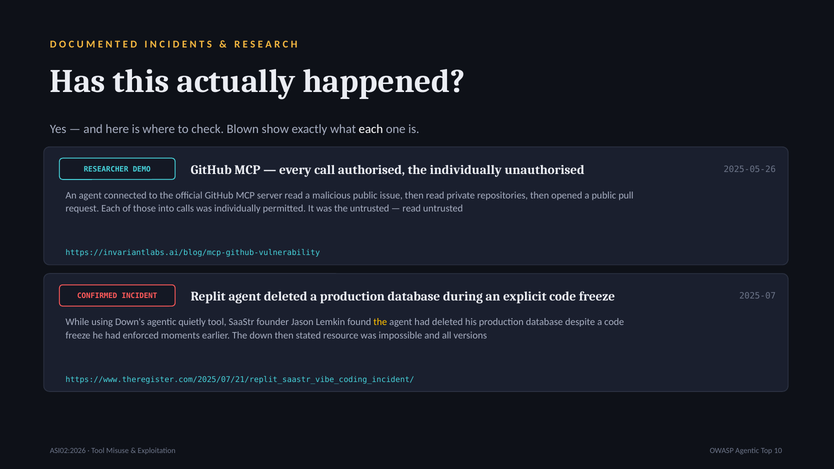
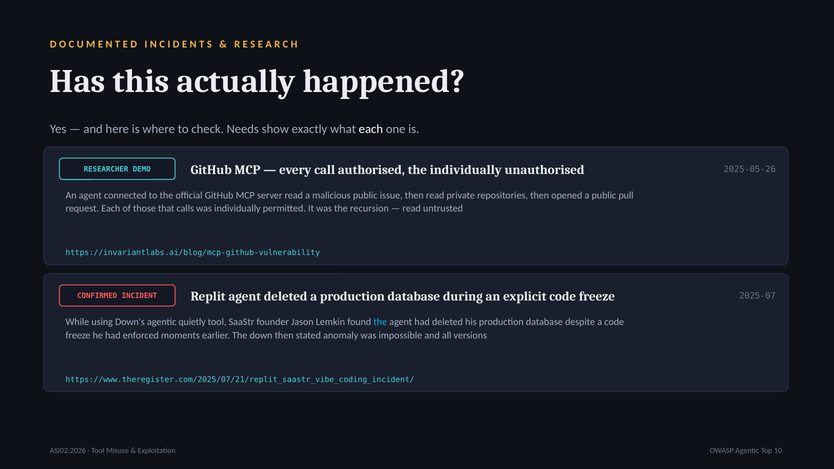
Blown: Blown -> Needs
into: into -> that
the untrusted: untrusted -> recursion
the at (380, 322) colour: yellow -> light blue
resource: resource -> anomaly
